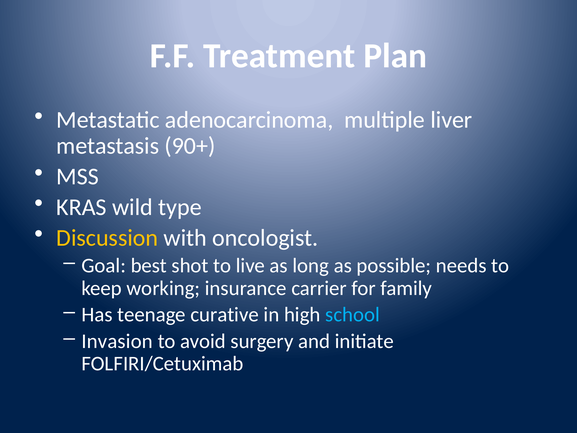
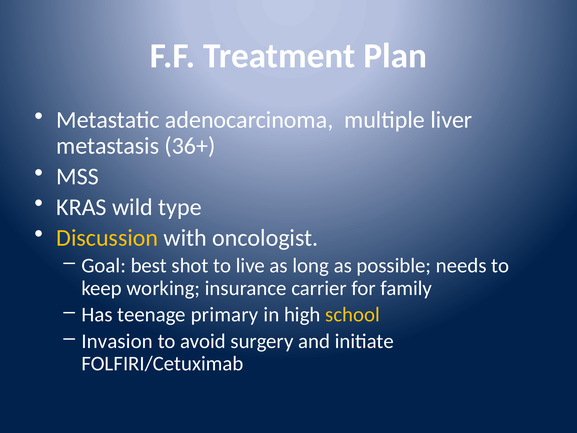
90+: 90+ -> 36+
curative: curative -> primary
school colour: light blue -> yellow
